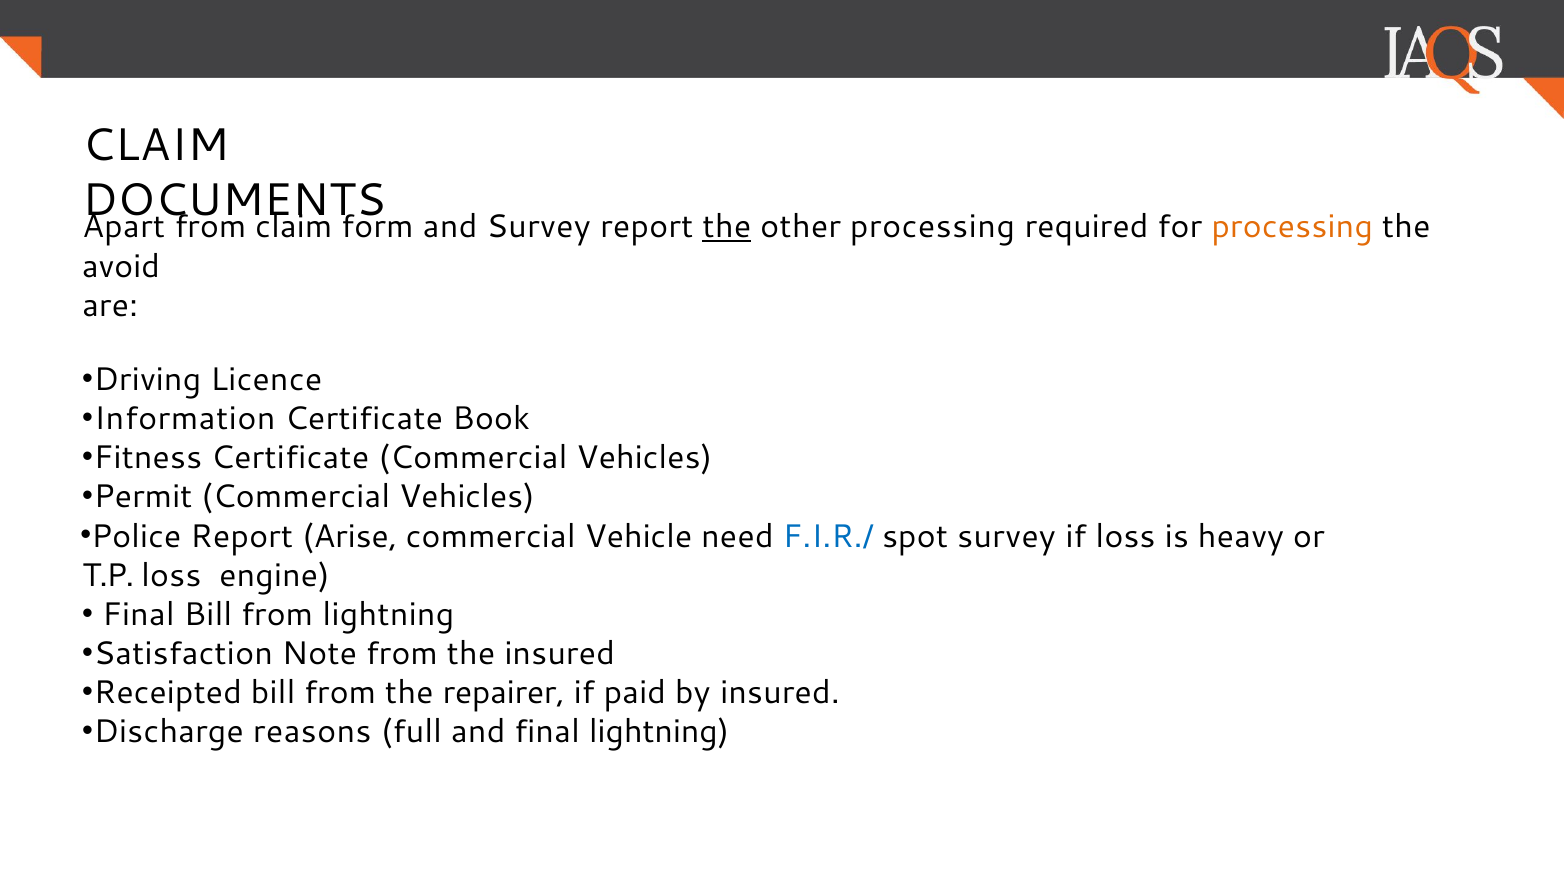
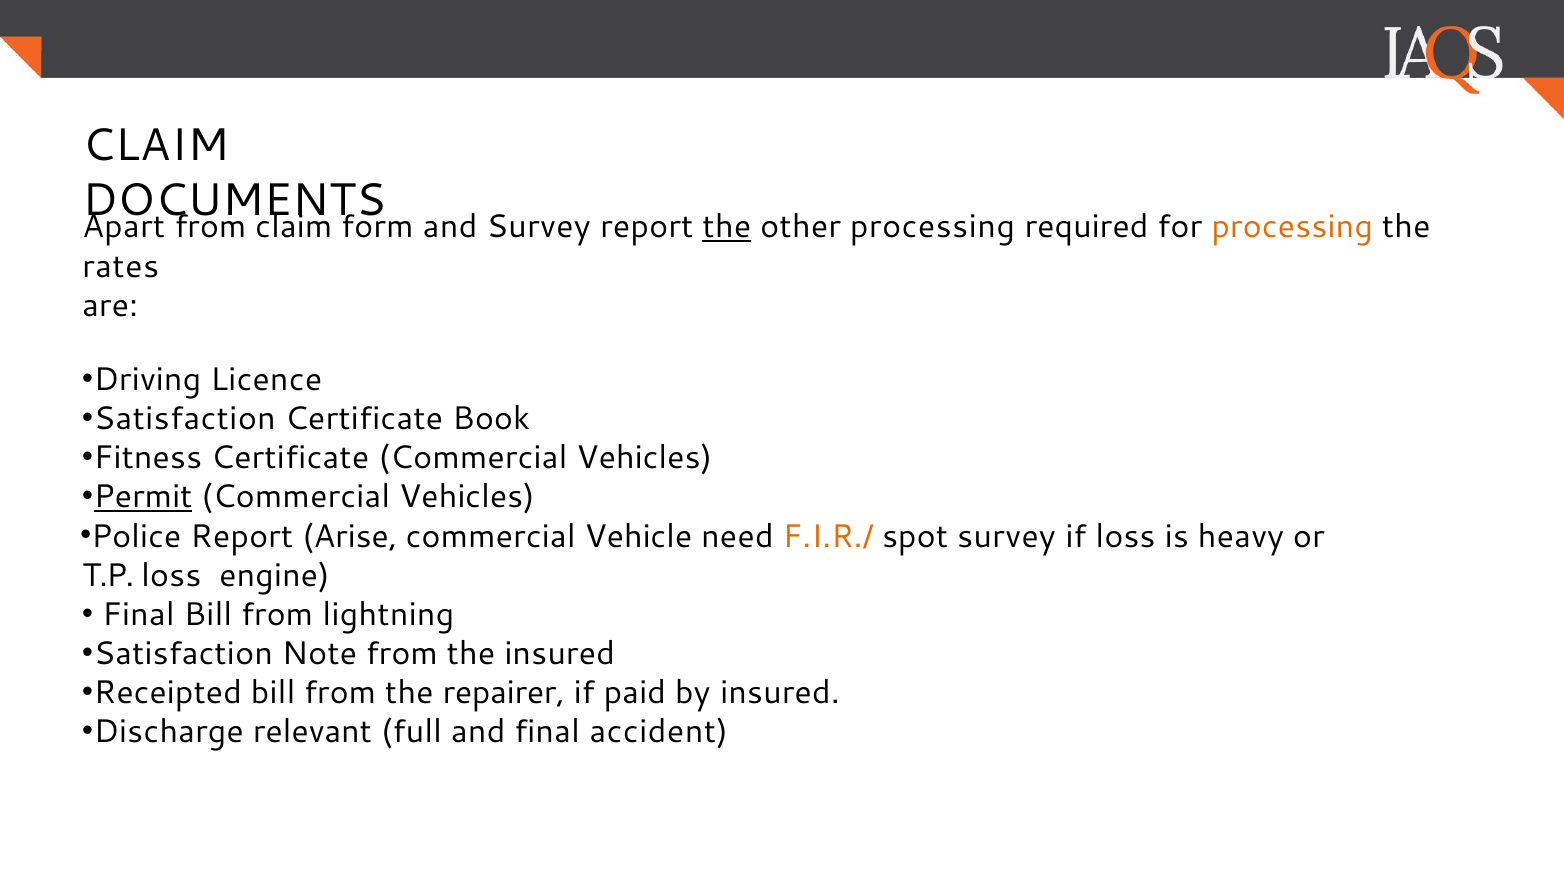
avoid: avoid -> rates
Information at (185, 419): Information -> Satisfaction
Permit underline: none -> present
F.I.R./ colour: blue -> orange
reasons: reasons -> relevant
final lightning: lightning -> accident
